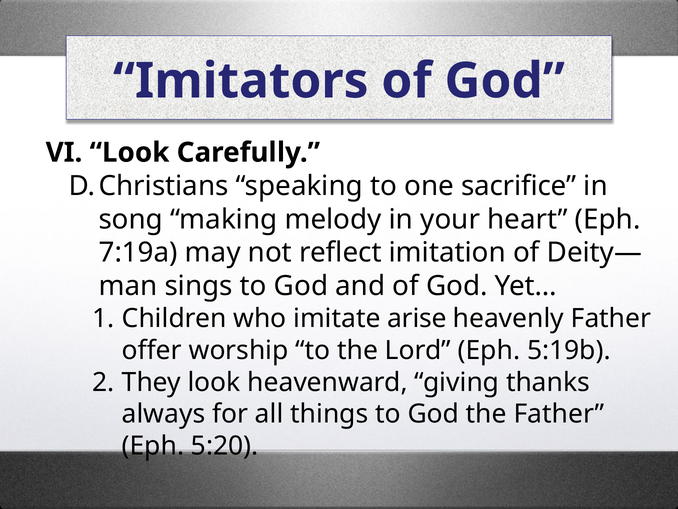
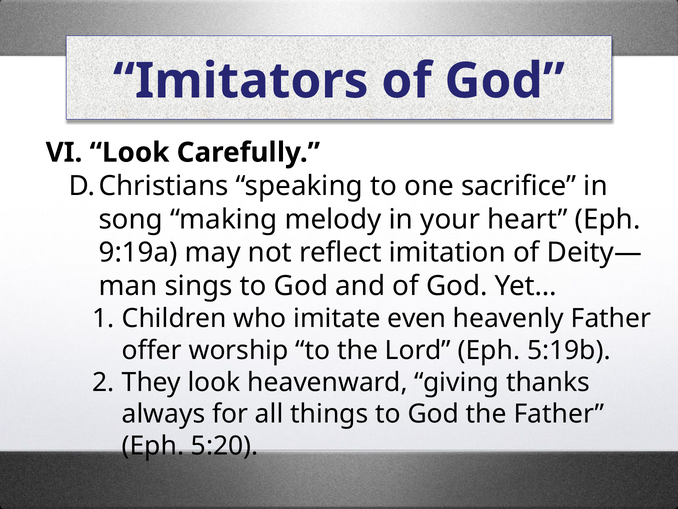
7:19a: 7:19a -> 9:19a
arise: arise -> even
